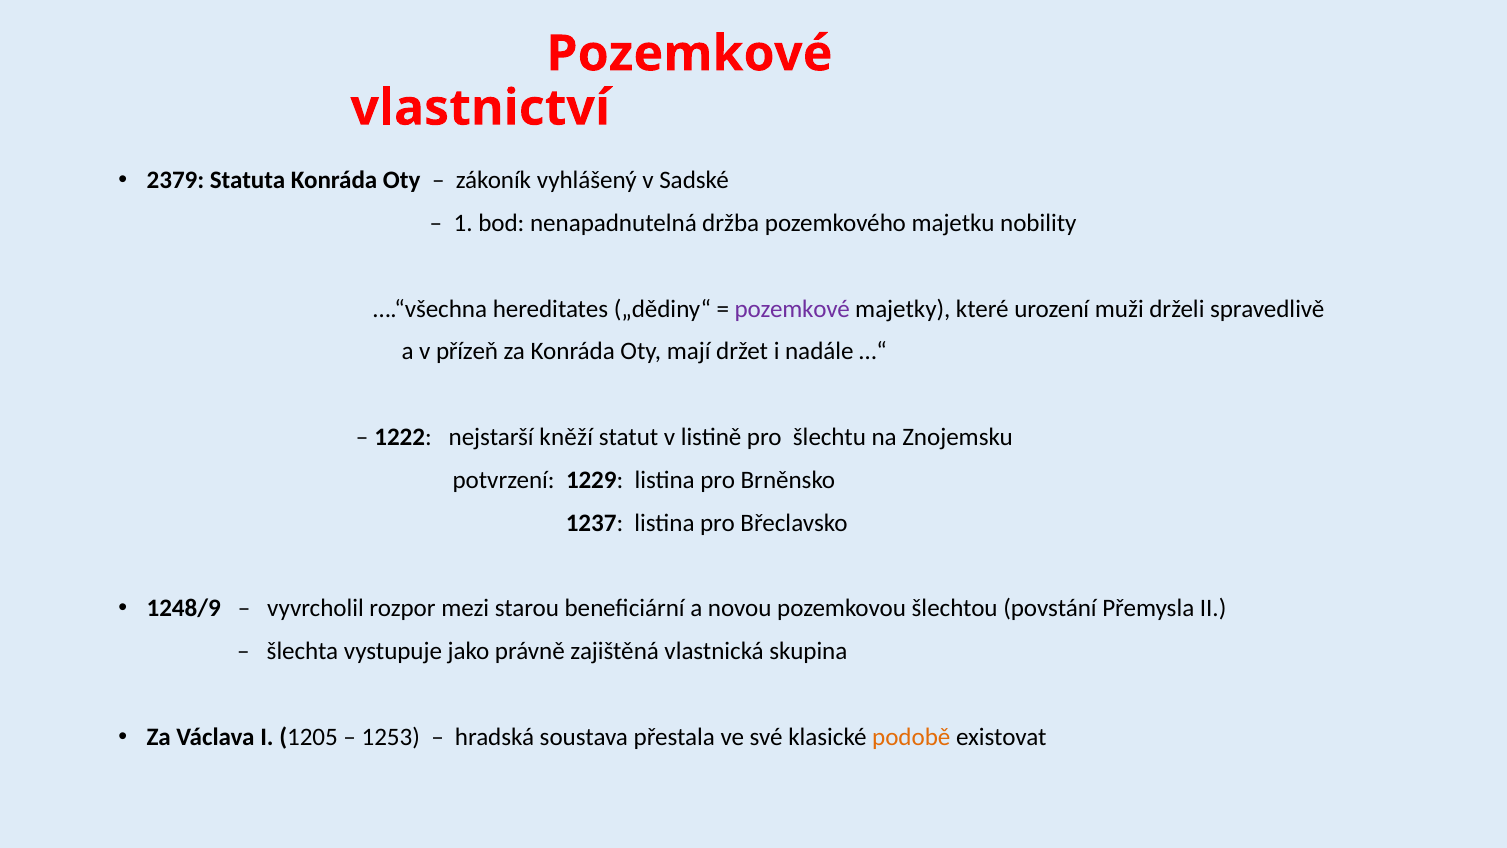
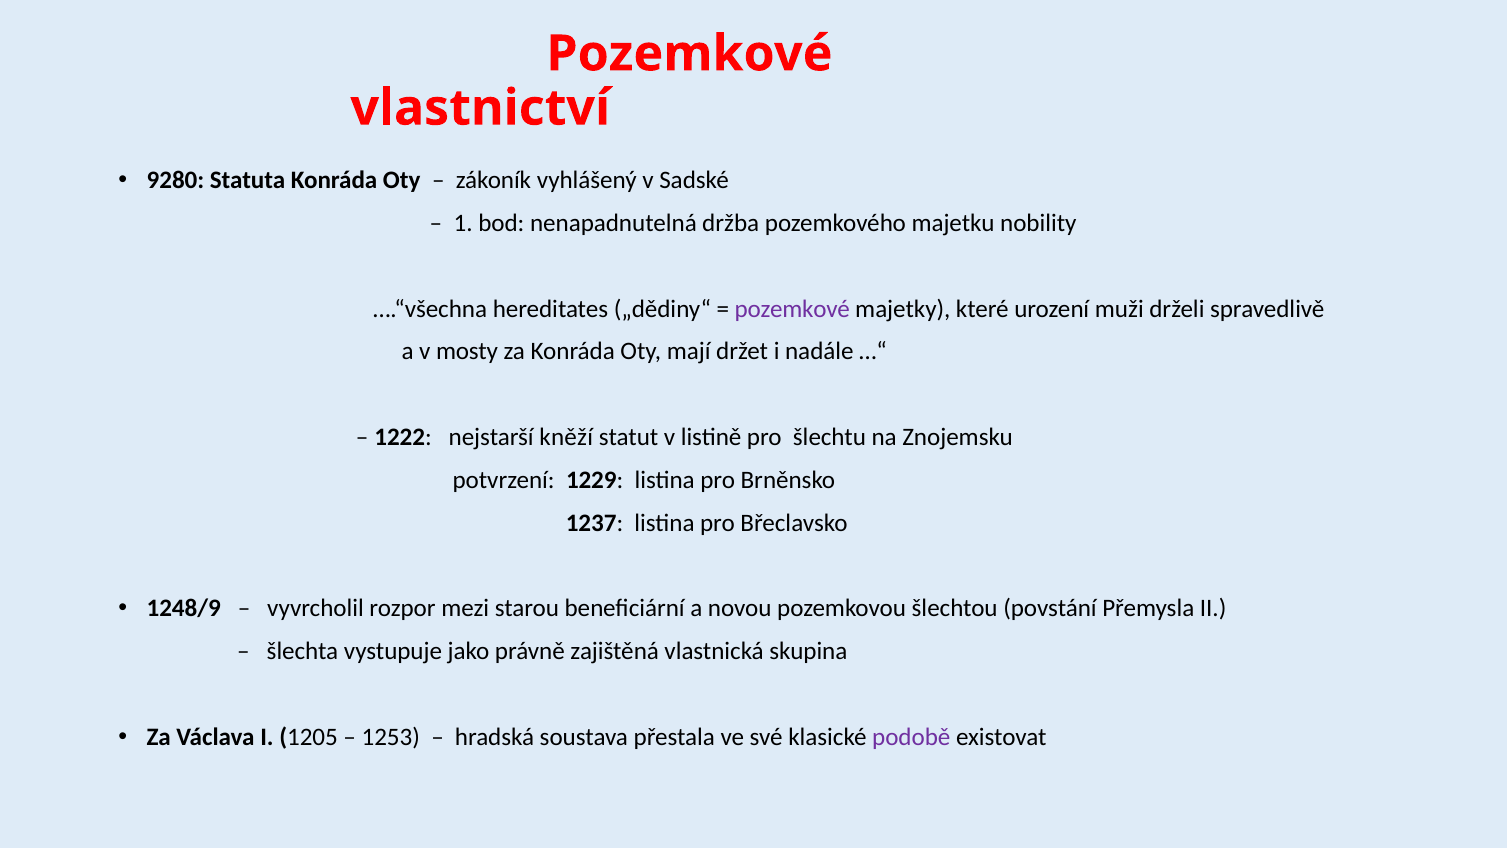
2379: 2379 -> 9280
přízeň: přízeň -> mosty
podobě colour: orange -> purple
